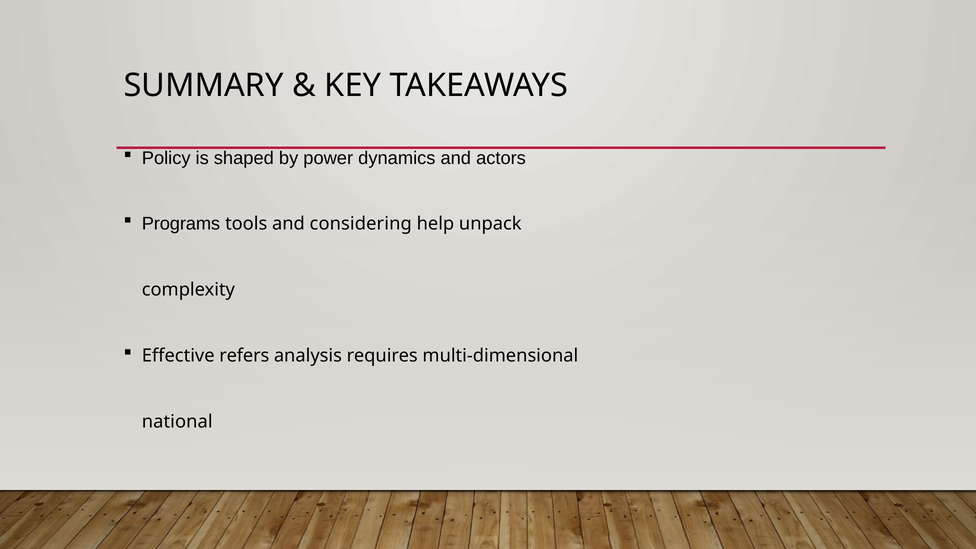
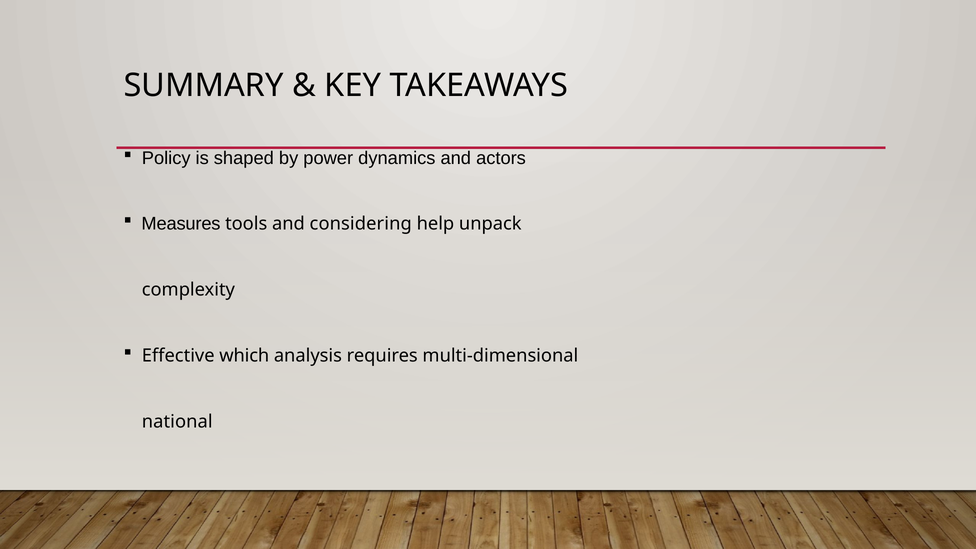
Programs: Programs -> Measures
refers: refers -> which
